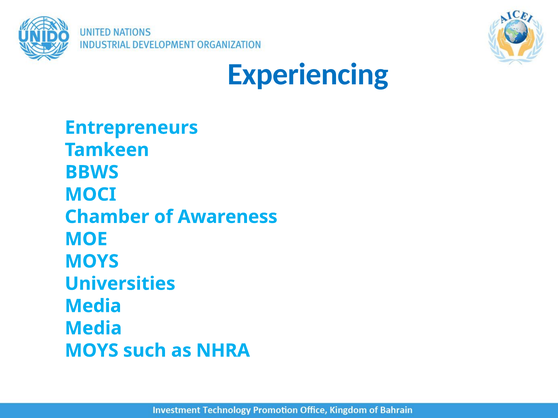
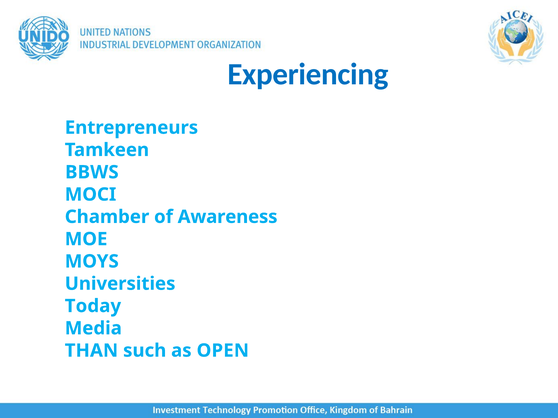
Media at (93, 306): Media -> Today
MOYS at (92, 351): MOYS -> THAN
NHRA: NHRA -> OPEN
